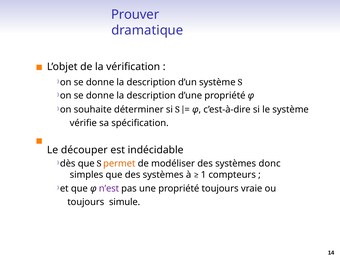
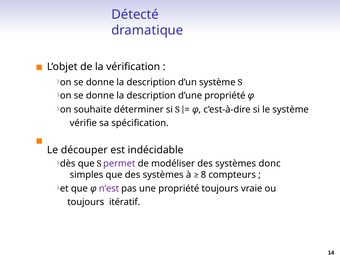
Prouver: Prouver -> Détecté
permet colour: orange -> purple
1: 1 -> 8
simule: simule -> itératif
